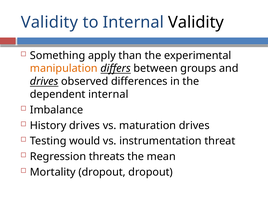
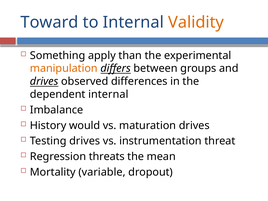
Validity at (49, 22): Validity -> Toward
Validity at (196, 22) colour: black -> orange
History drives: drives -> would
Testing would: would -> drives
Mortality dropout: dropout -> variable
